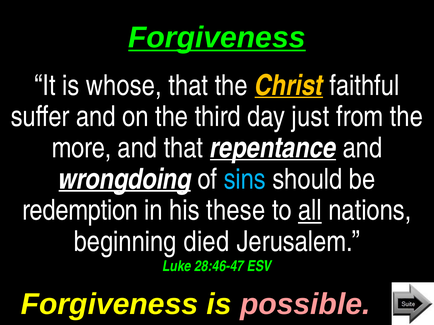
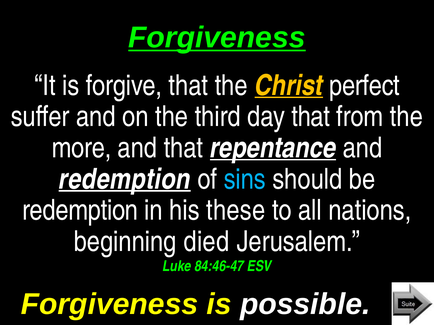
whose: whose -> forgive
faithful: faithful -> perfect
day just: just -> that
wrongdoing at (125, 179): wrongdoing -> redemption
all underline: present -> none
28:46-47: 28:46-47 -> 84:46-47
possible colour: pink -> white
